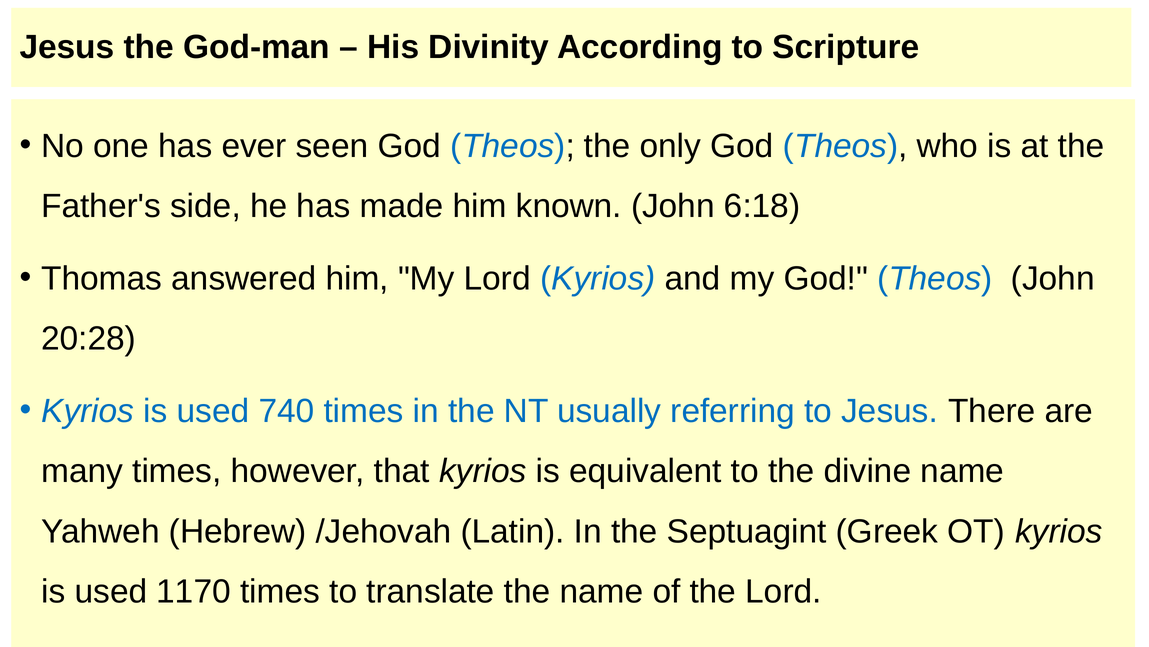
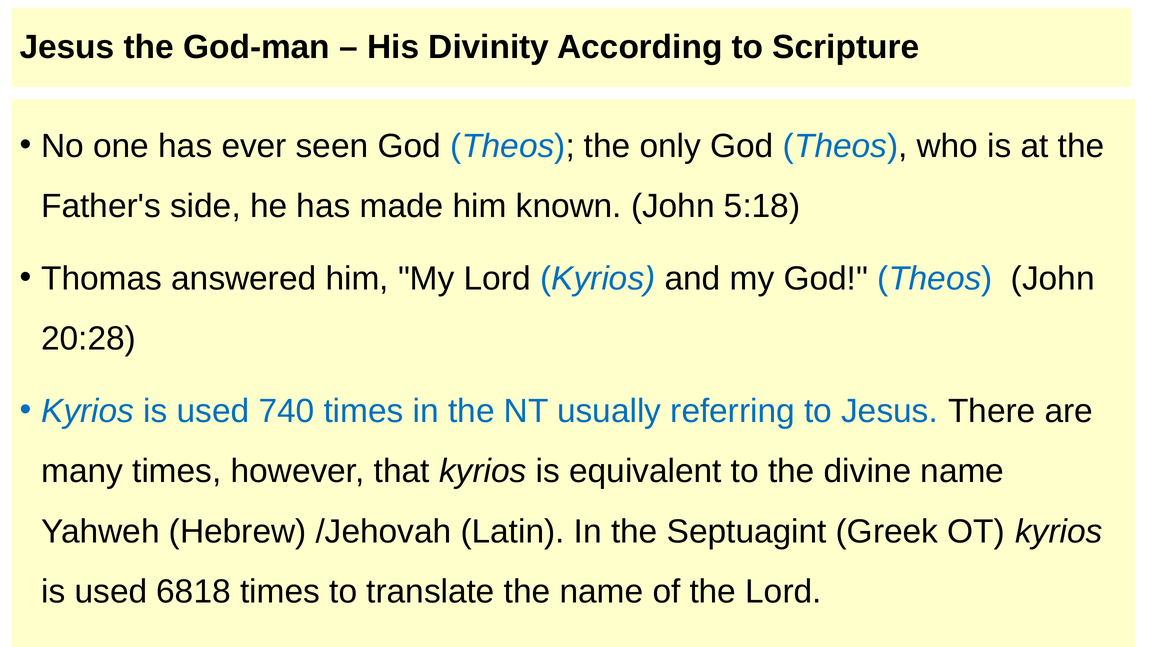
6:18: 6:18 -> 5:18
1170: 1170 -> 6818
